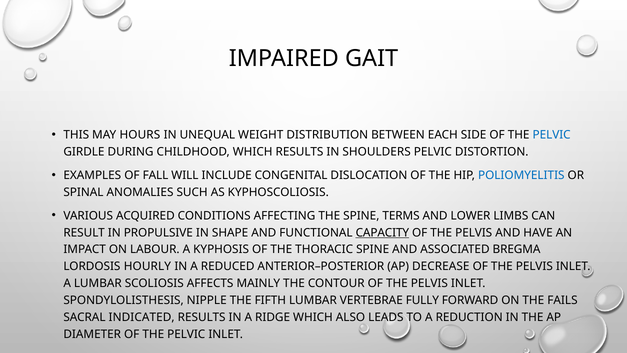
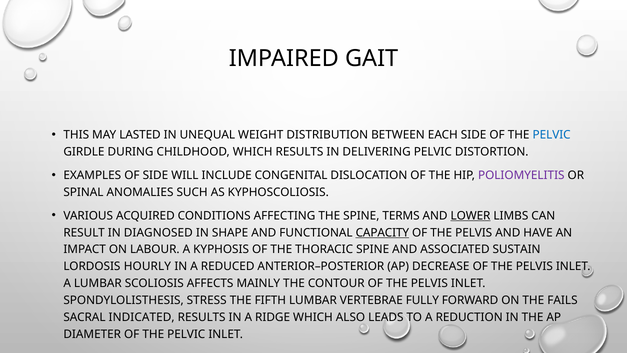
HOURS: HOURS -> LASTED
SHOULDERS: SHOULDERS -> DELIVERING
OF FALL: FALL -> SIDE
POLIOMYELITIS colour: blue -> purple
LOWER underline: none -> present
PROPULSIVE: PROPULSIVE -> DIAGNOSED
BREGMA: BREGMA -> SUSTAIN
NIPPLE: NIPPLE -> STRESS
